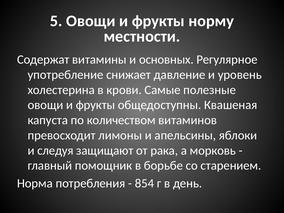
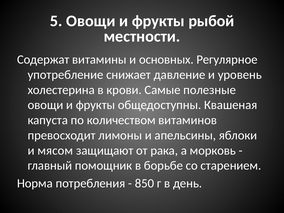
норму: норму -> рыбой
следуя: следуя -> мясом
854: 854 -> 850
